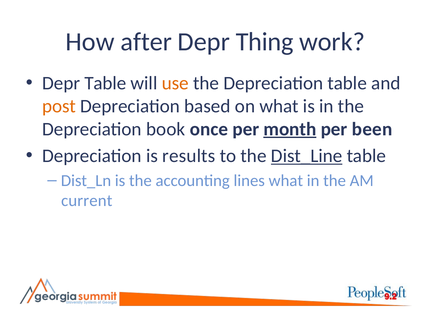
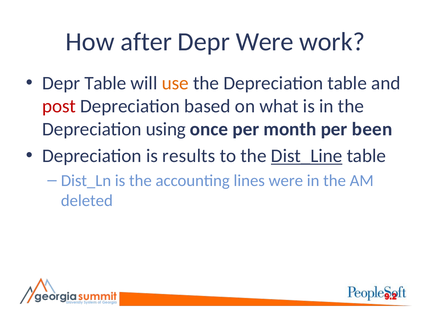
Depr Thing: Thing -> Were
post colour: orange -> red
book: book -> using
month underline: present -> none
lines what: what -> were
current: current -> deleted
